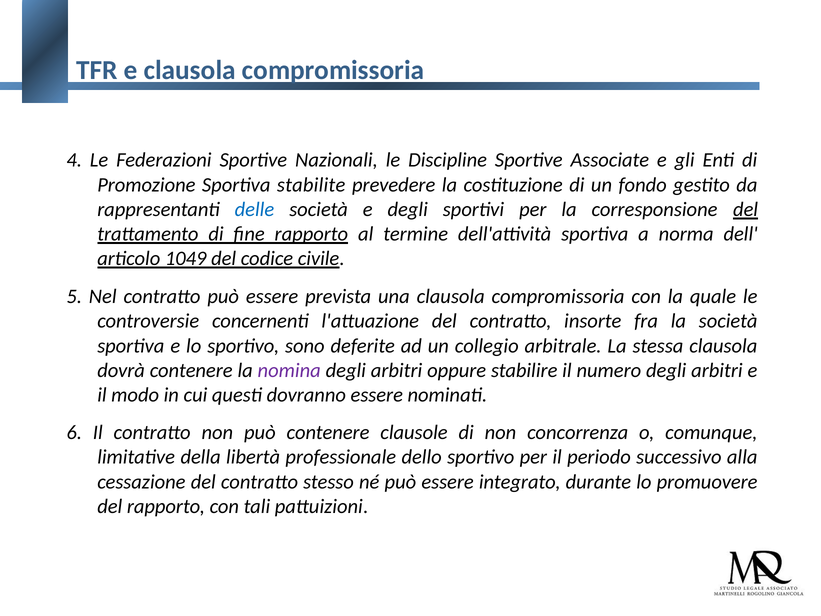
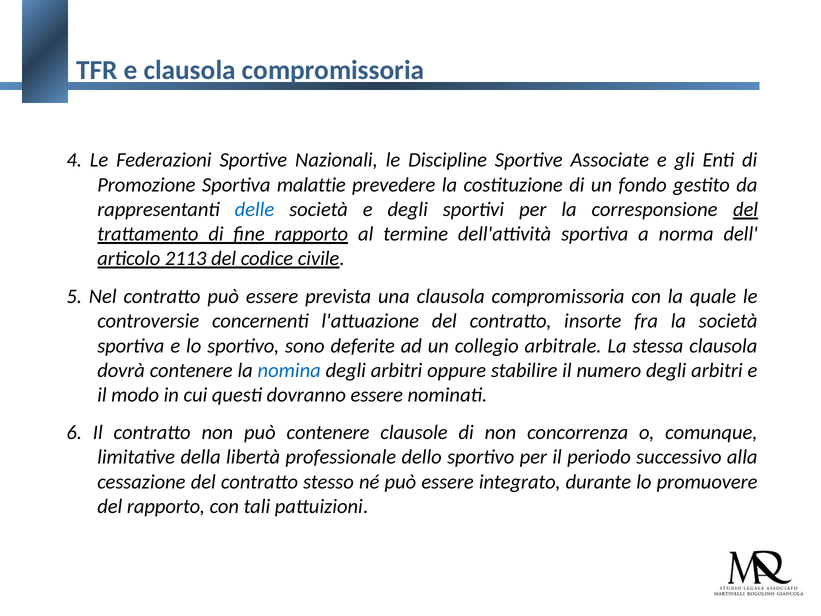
stabilite: stabilite -> malattie
1049: 1049 -> 2113
nomina colour: purple -> blue
